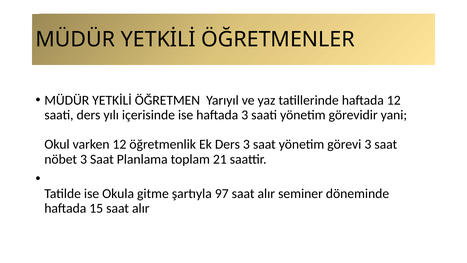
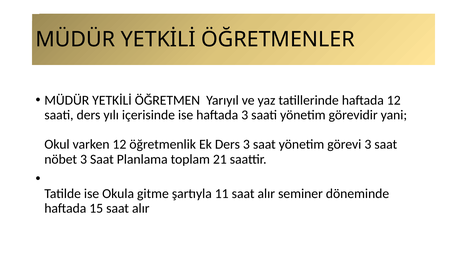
97: 97 -> 11
